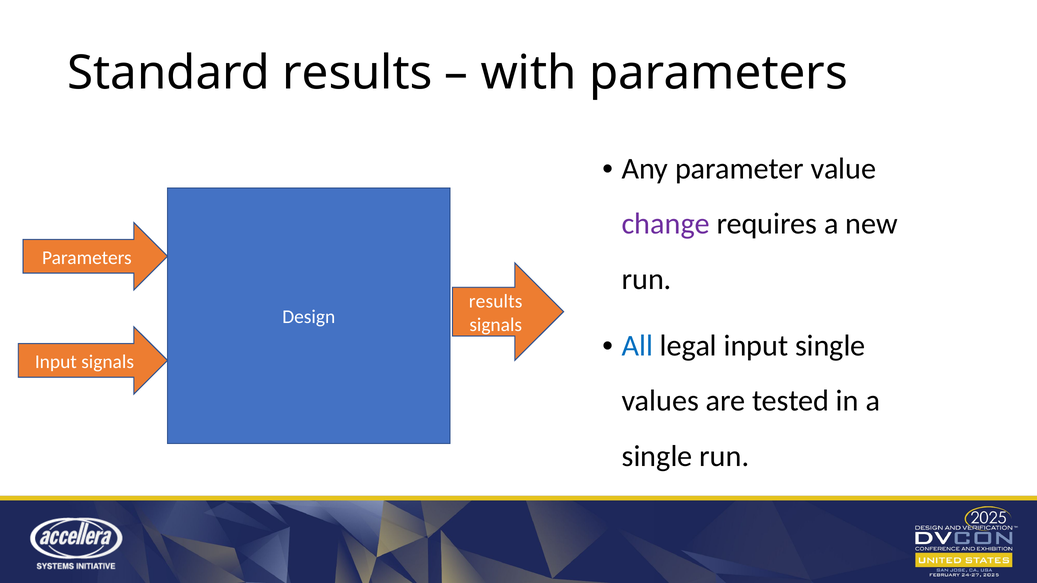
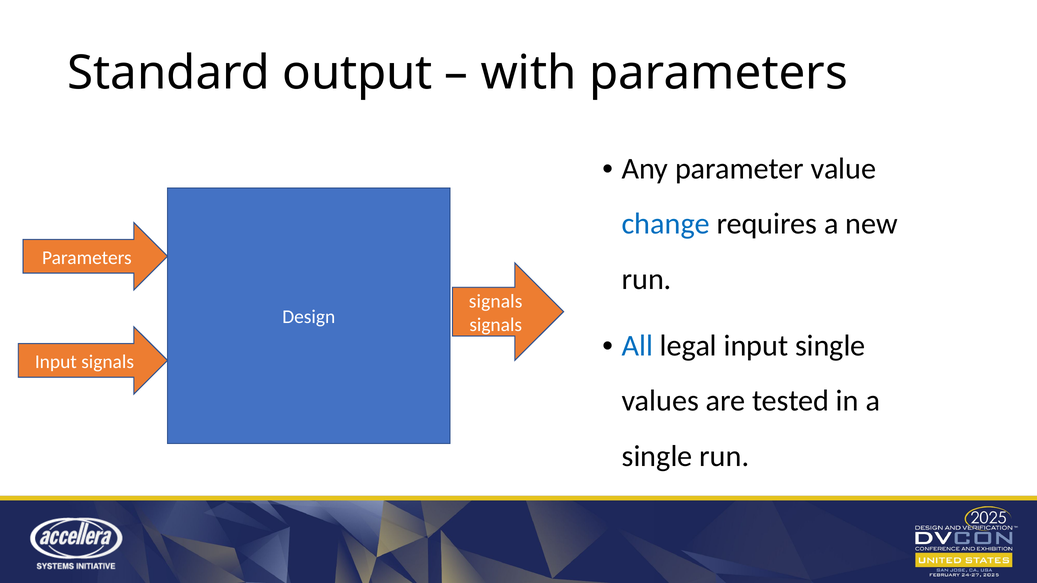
Standard results: results -> output
change colour: purple -> blue
results at (496, 302): results -> signals
